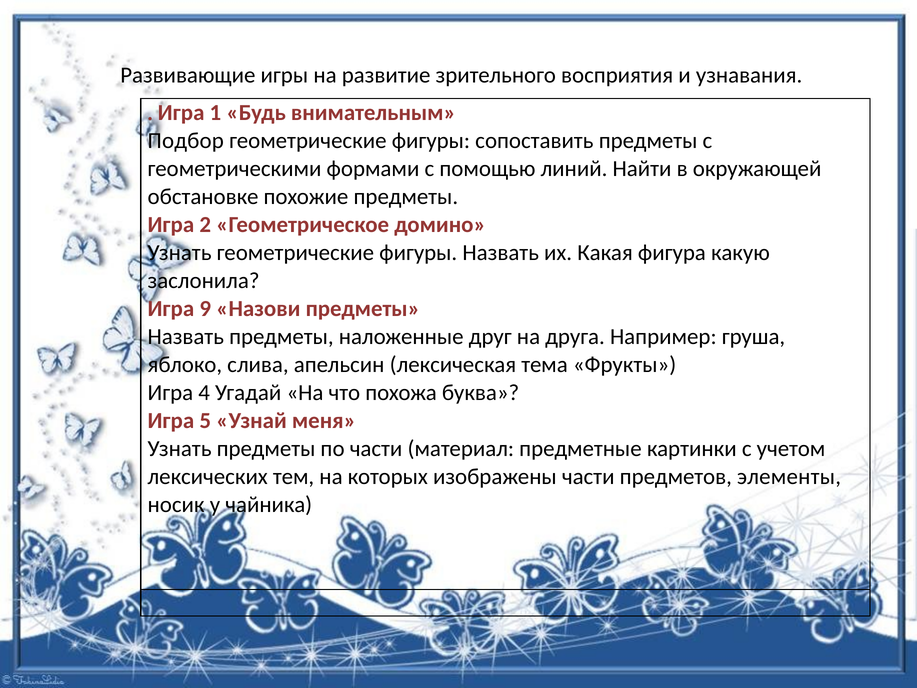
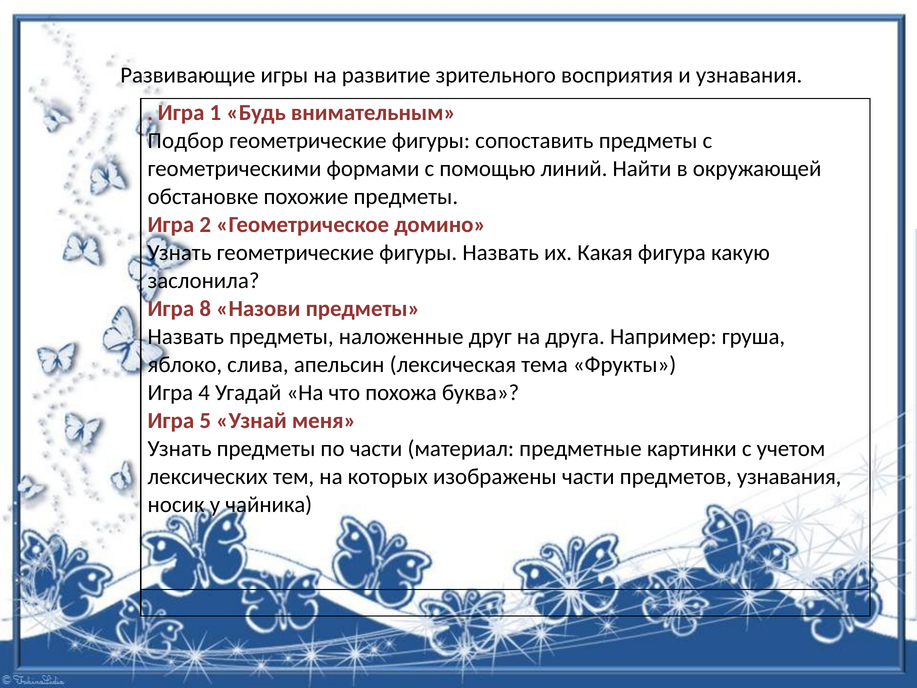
9: 9 -> 8
предметов элементы: элементы -> узнавания
